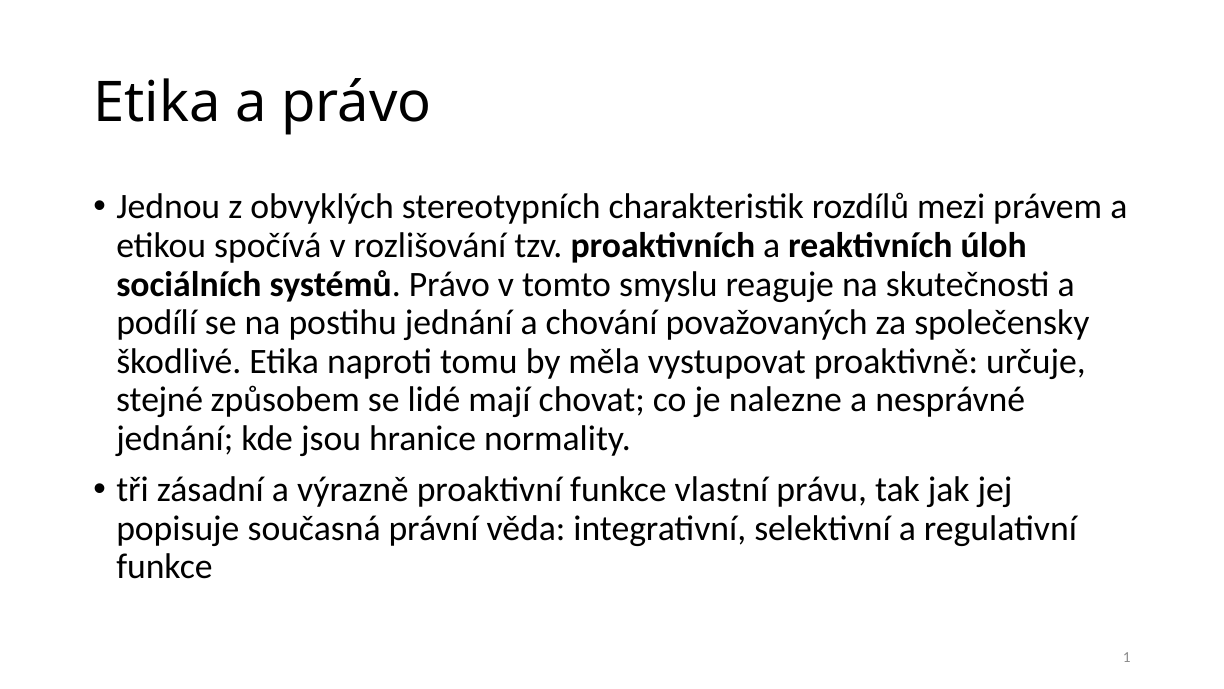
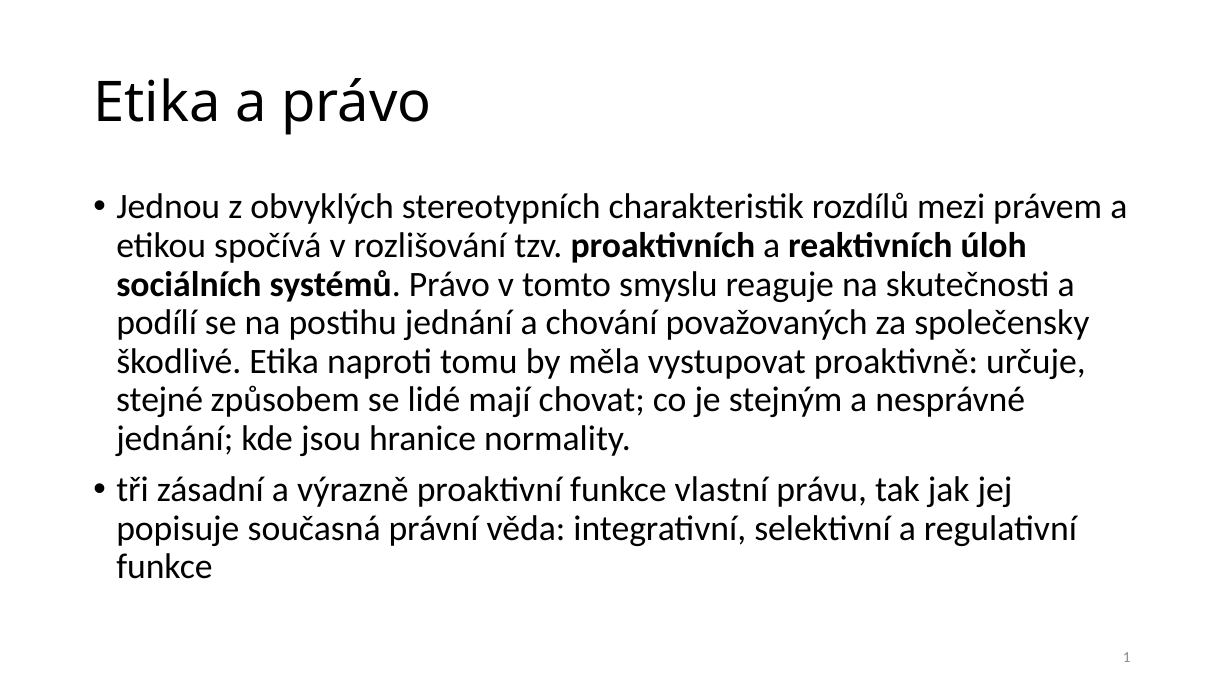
nalezne: nalezne -> stejným
